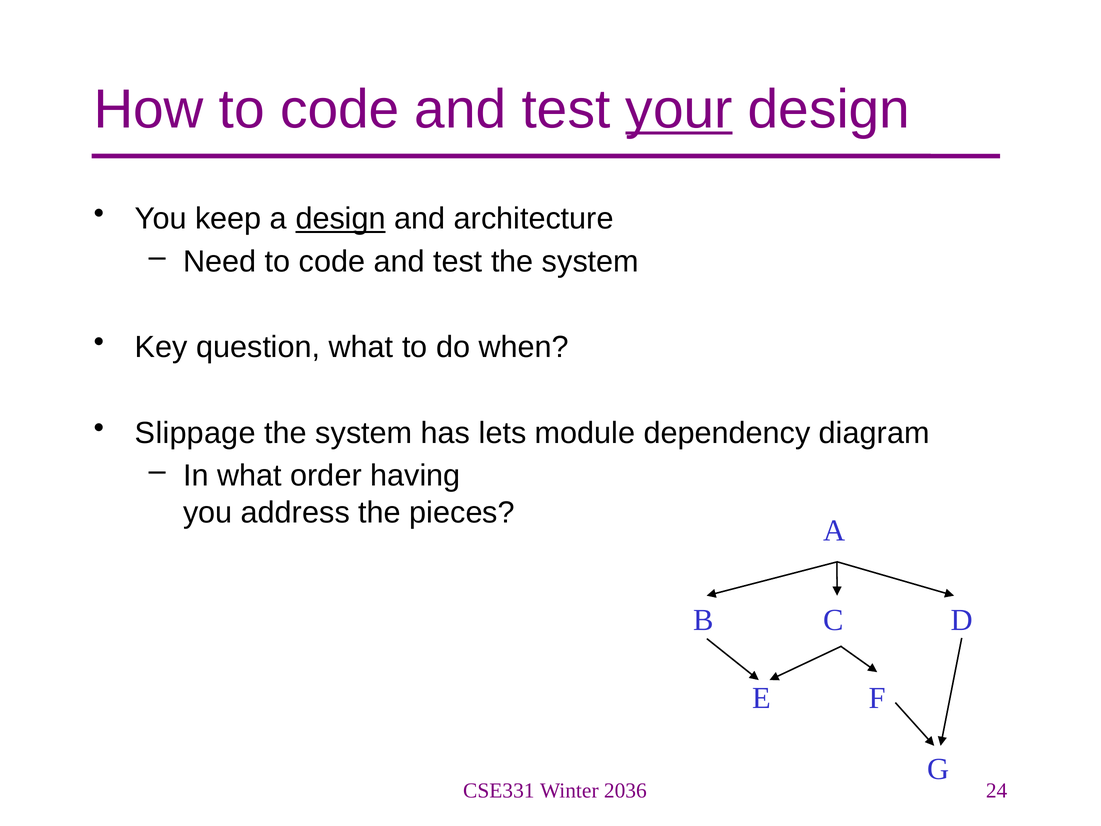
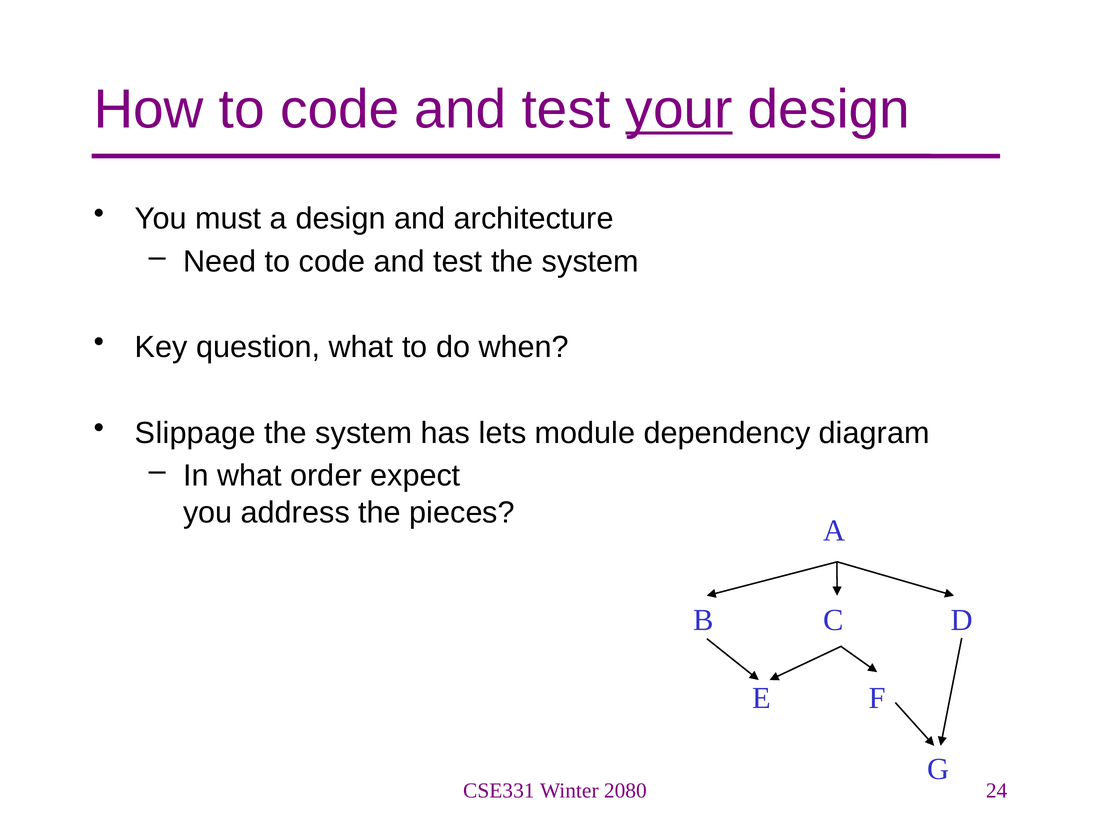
keep: keep -> must
design at (341, 219) underline: present -> none
having: having -> expect
2036: 2036 -> 2080
